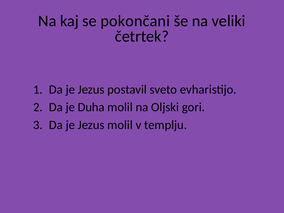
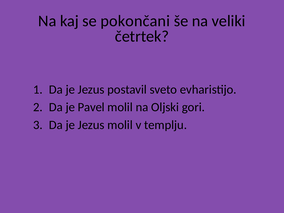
Duha: Duha -> Pavel
